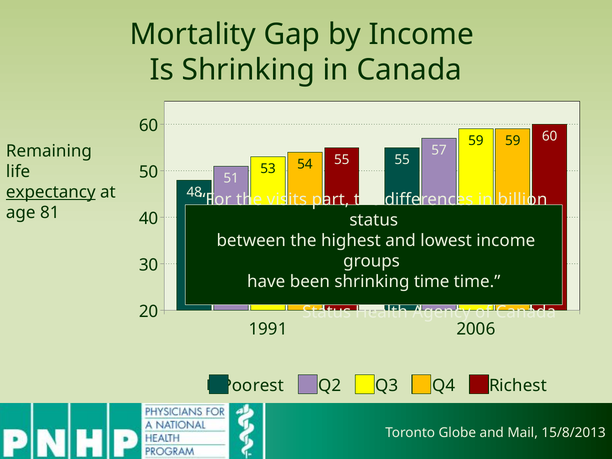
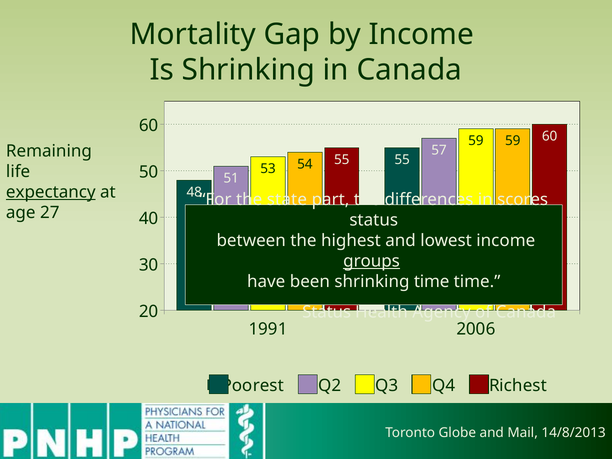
visits: visits -> state
billion: billion -> scores
81: 81 -> 27
groups underline: none -> present
15/8/2013: 15/8/2013 -> 14/8/2013
